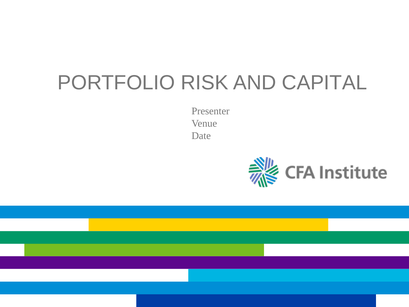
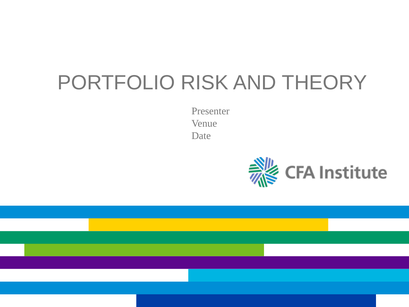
CAPITAL: CAPITAL -> THEORY
